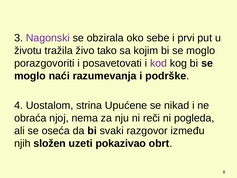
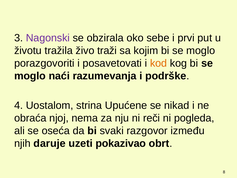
tako: tako -> traži
kod colour: purple -> orange
složen: složen -> daruje
